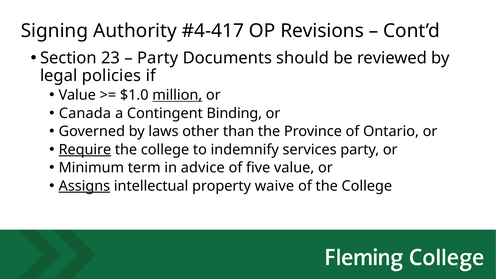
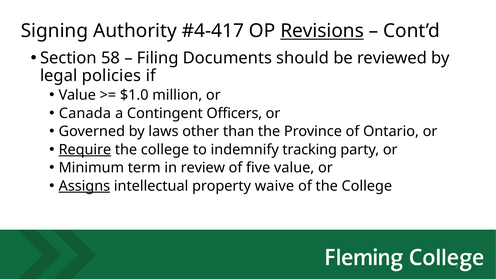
Revisions underline: none -> present
23: 23 -> 58
Party at (158, 58): Party -> Filing
million underline: present -> none
Binding: Binding -> Officers
services: services -> tracking
advice: advice -> review
